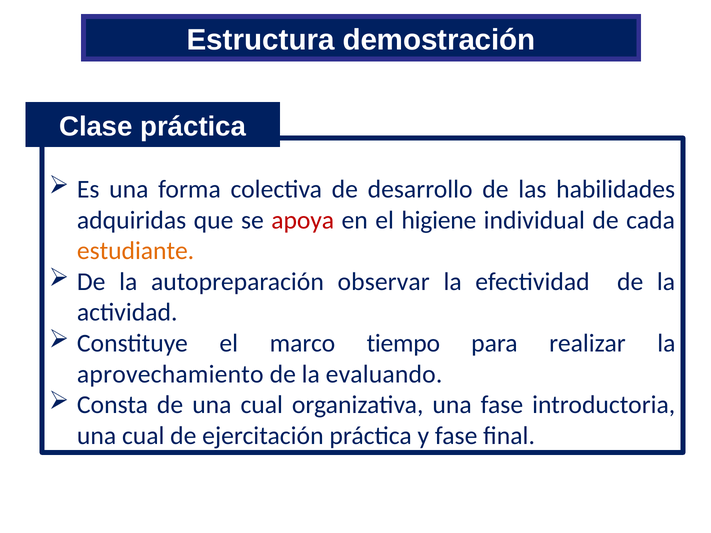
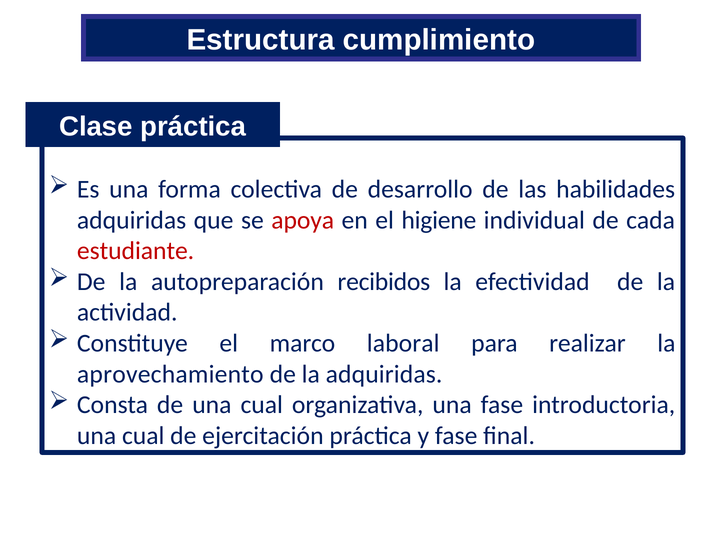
demostración: demostración -> cumplimiento
estudiante colour: orange -> red
observar: observar -> recibidos
tiempo: tiempo -> laboral
la evaluando: evaluando -> adquiridas
